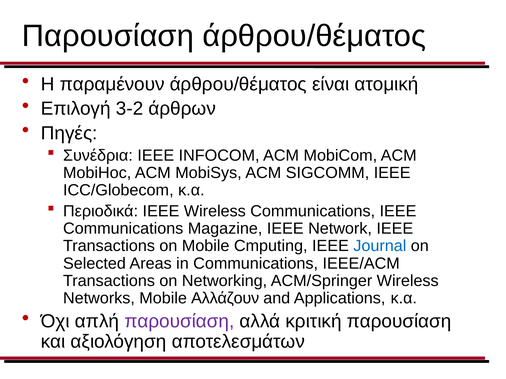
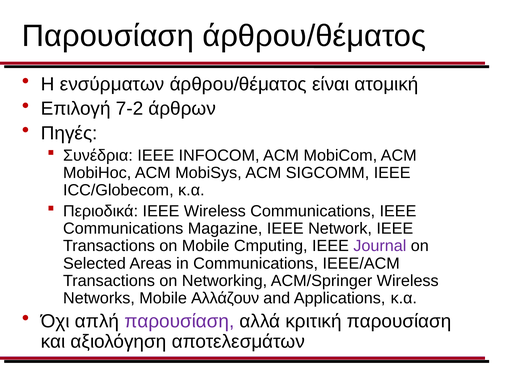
παραμένουν: παραμένουν -> ενσύρματων
3-2: 3-2 -> 7-2
Journal colour: blue -> purple
